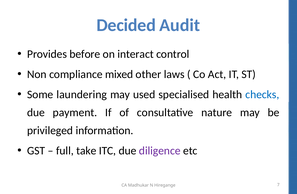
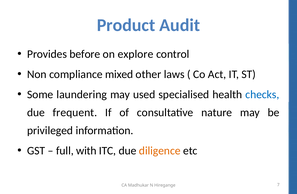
Decided: Decided -> Product
interact: interact -> explore
payment: payment -> frequent
take: take -> with
diligence colour: purple -> orange
